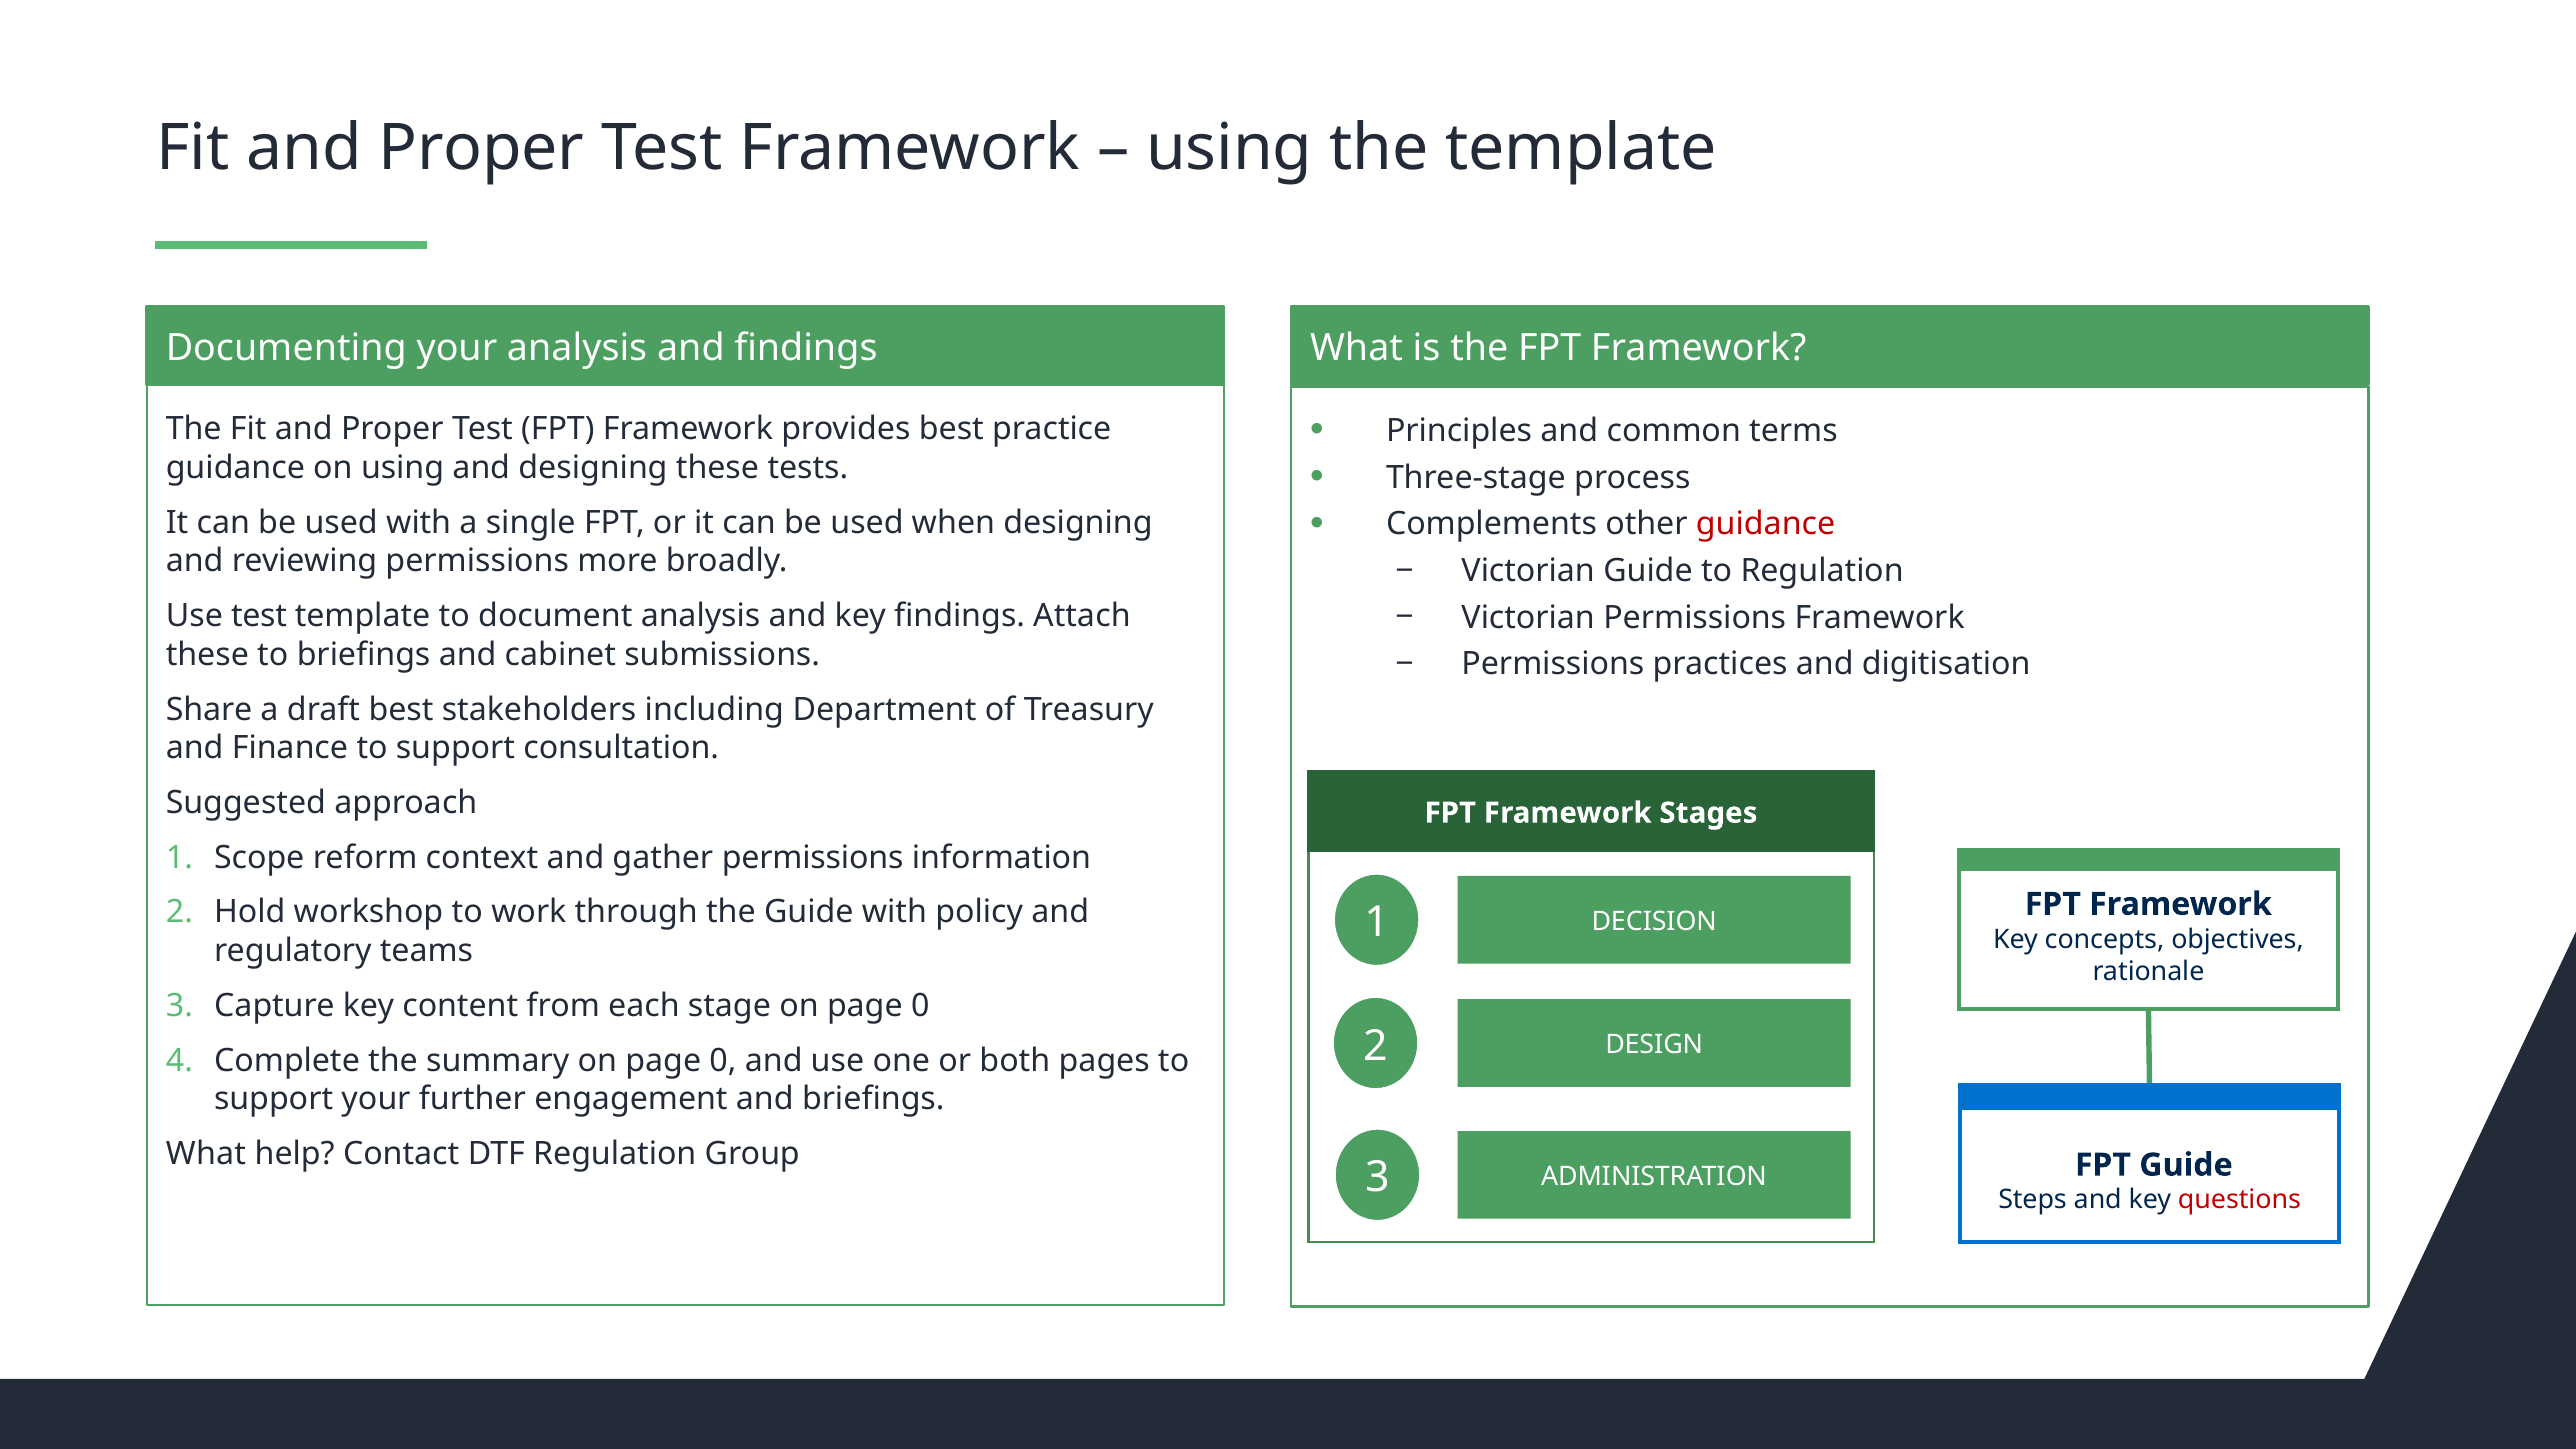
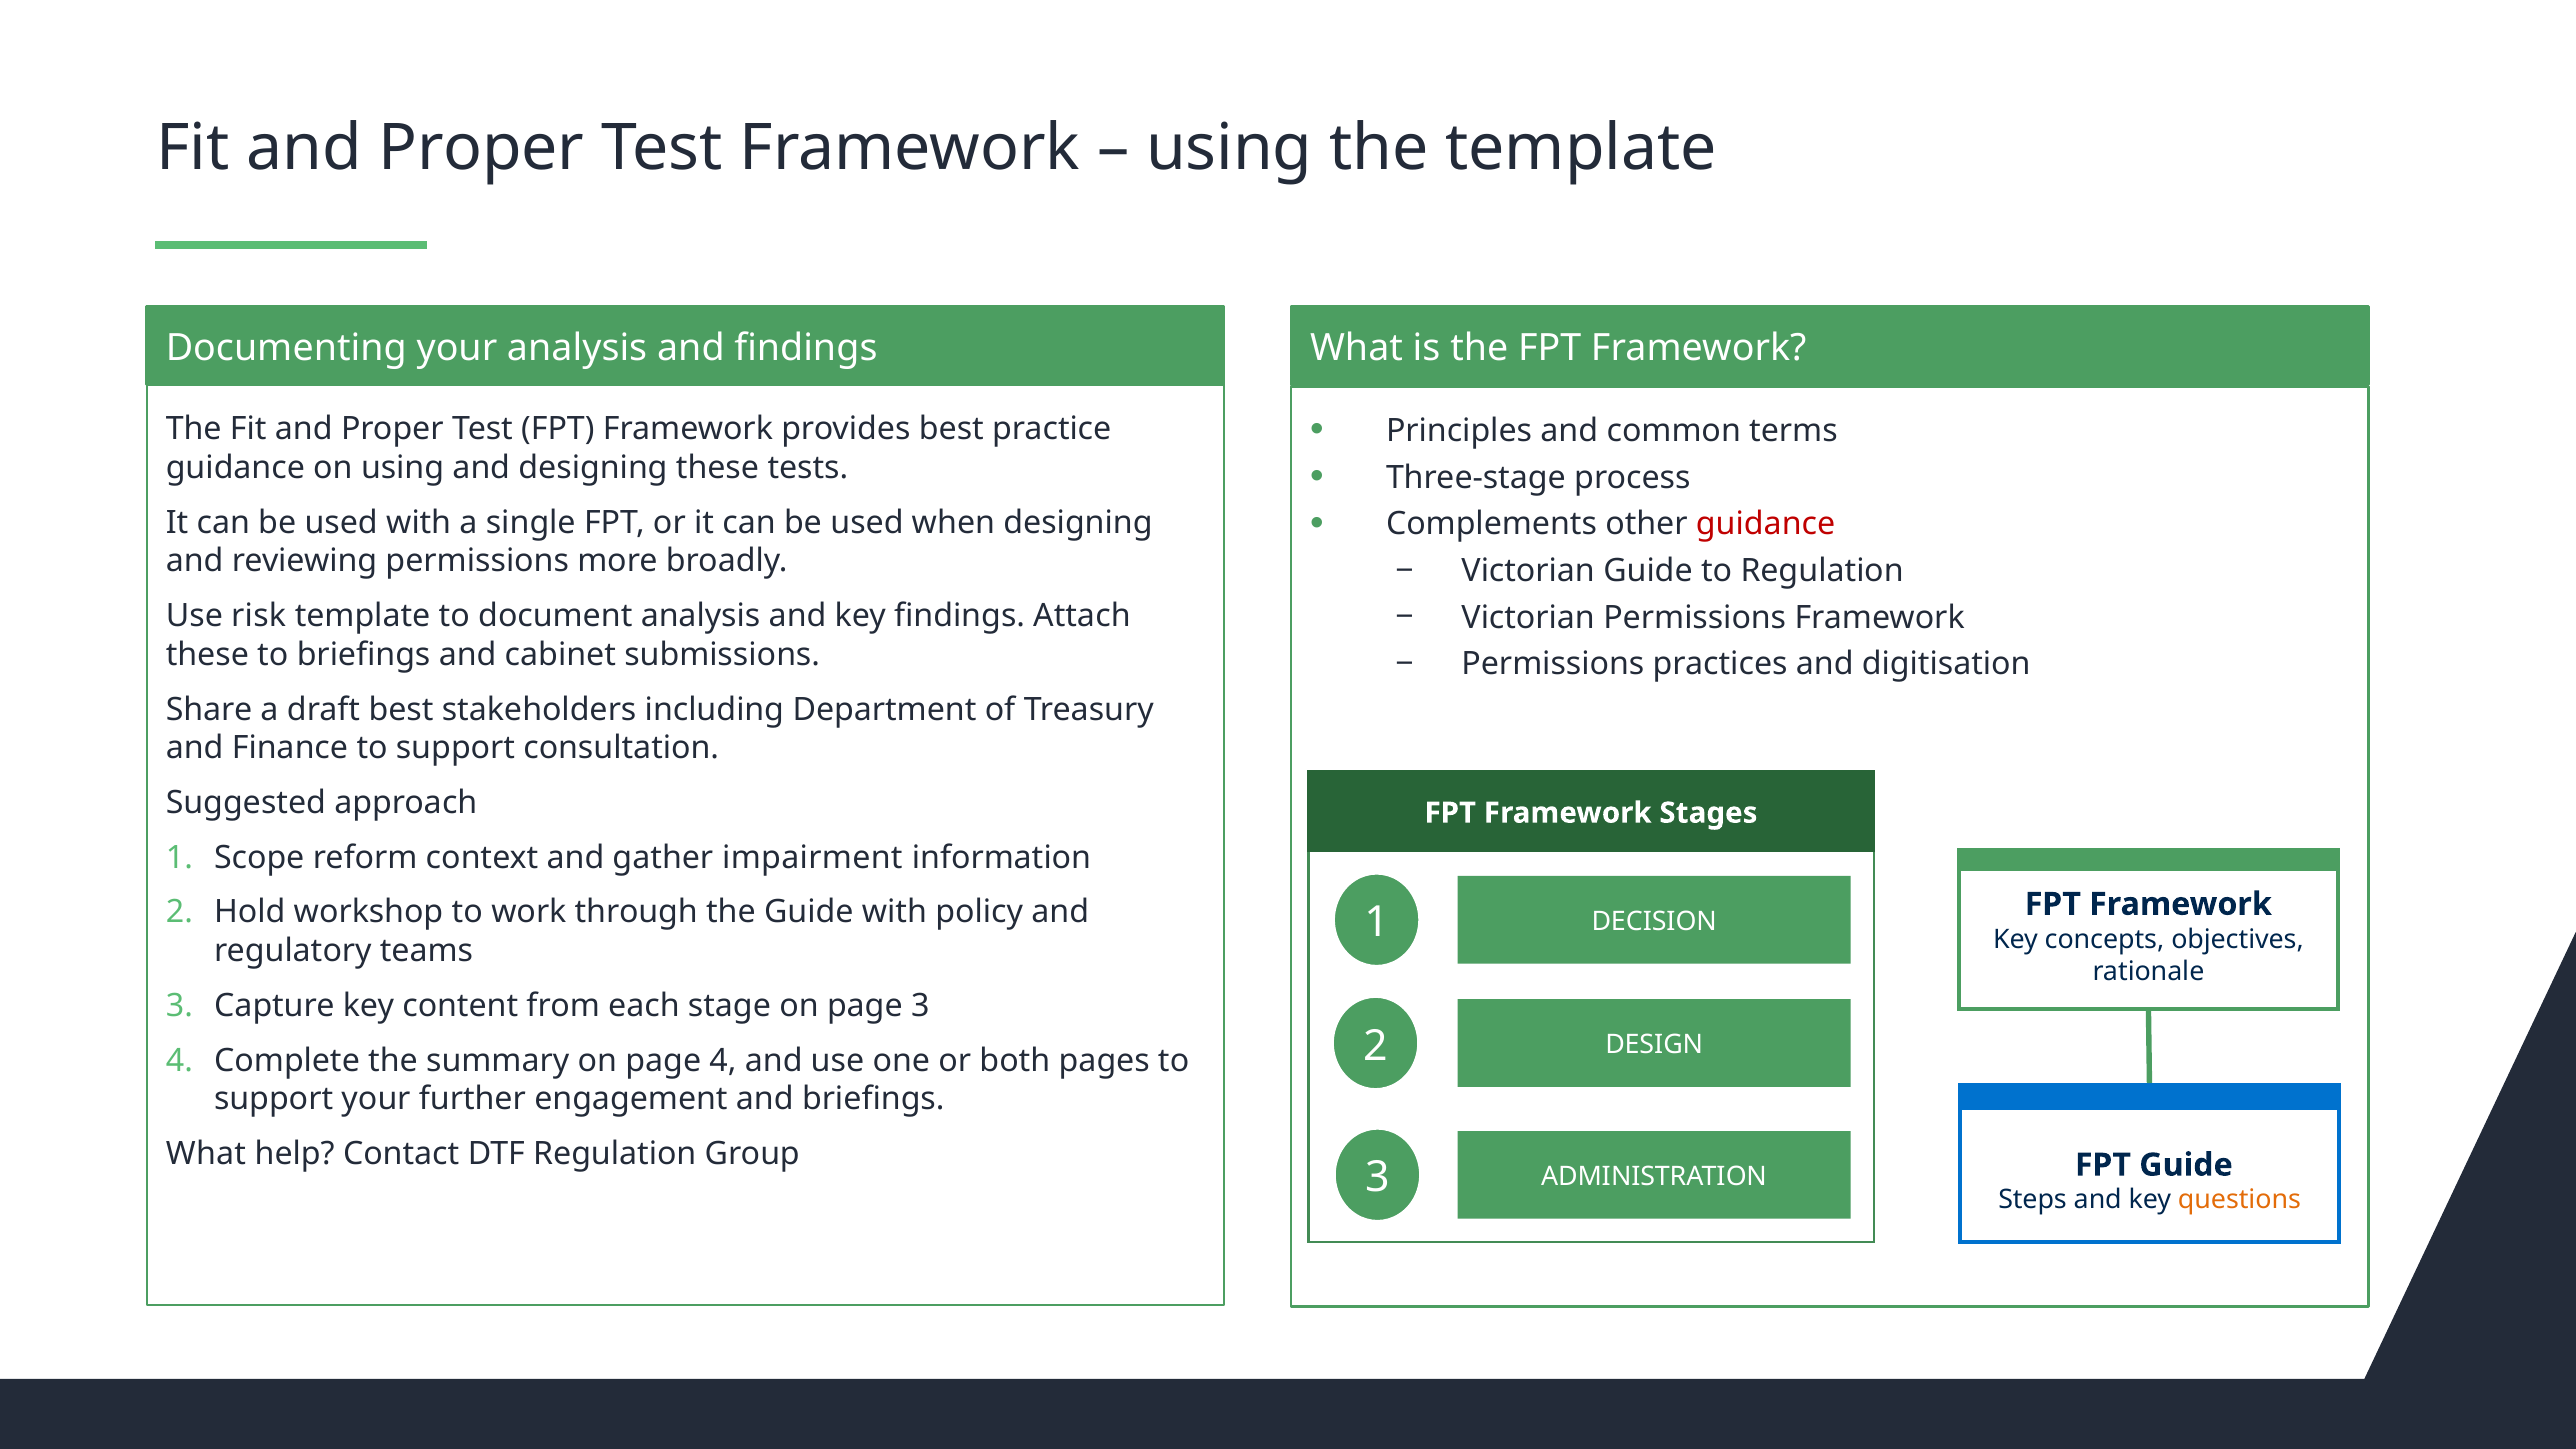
Use test: test -> risk
gather permissions: permissions -> impairment
stage on page 0: 0 -> 3
summary on page 0: 0 -> 4
questions colour: red -> orange
